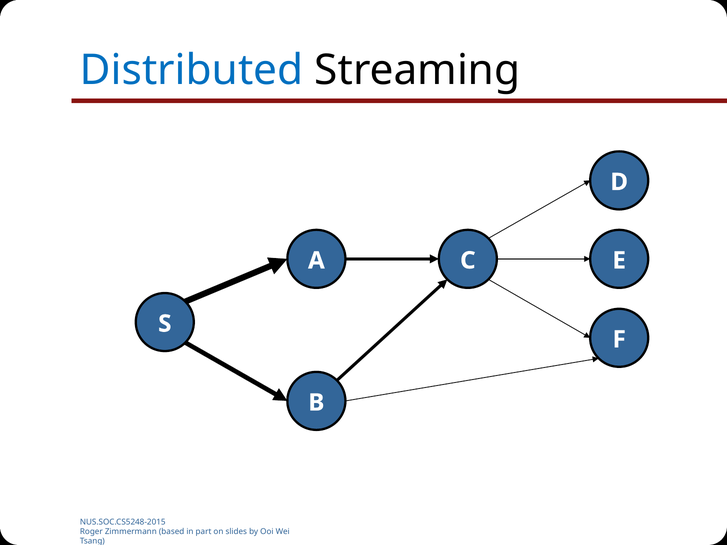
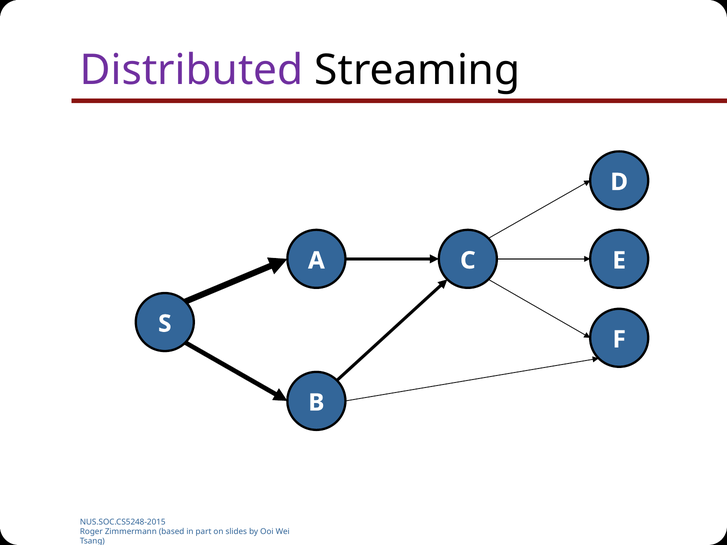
Distributed colour: blue -> purple
